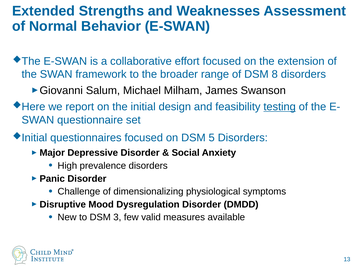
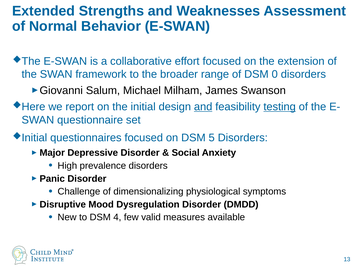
8: 8 -> 0
and at (203, 107) underline: none -> present
3: 3 -> 4
